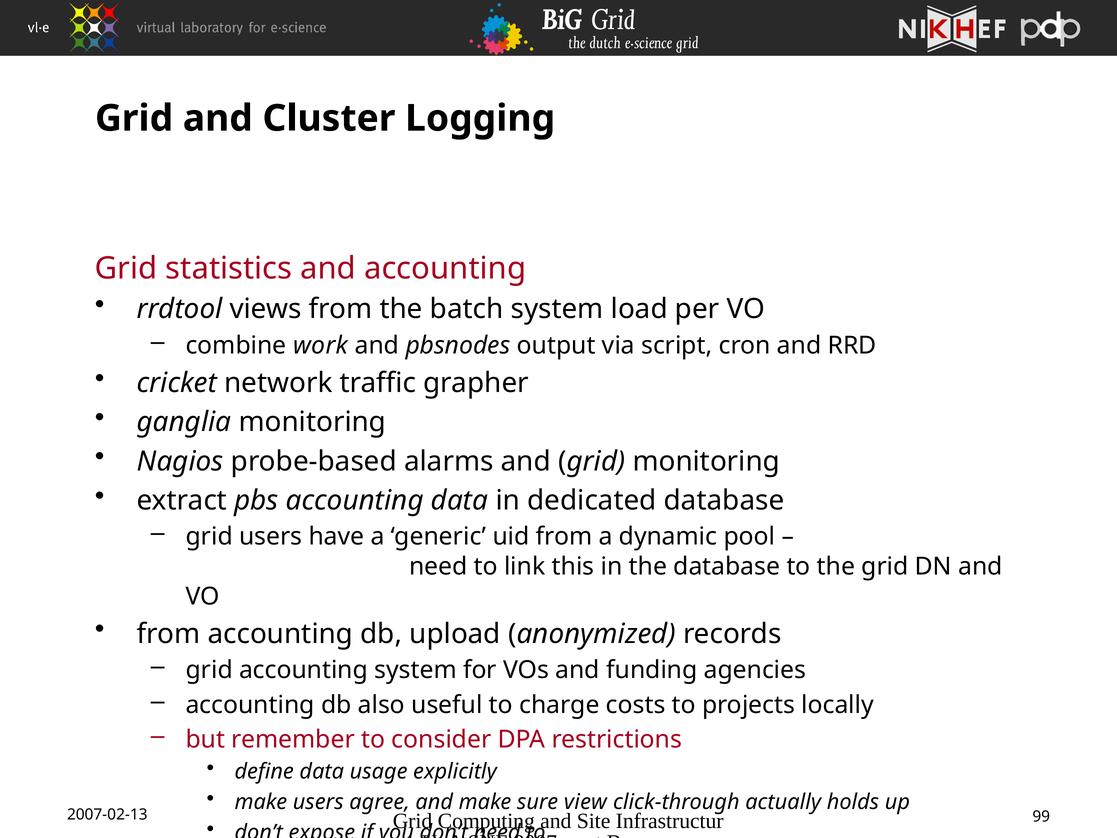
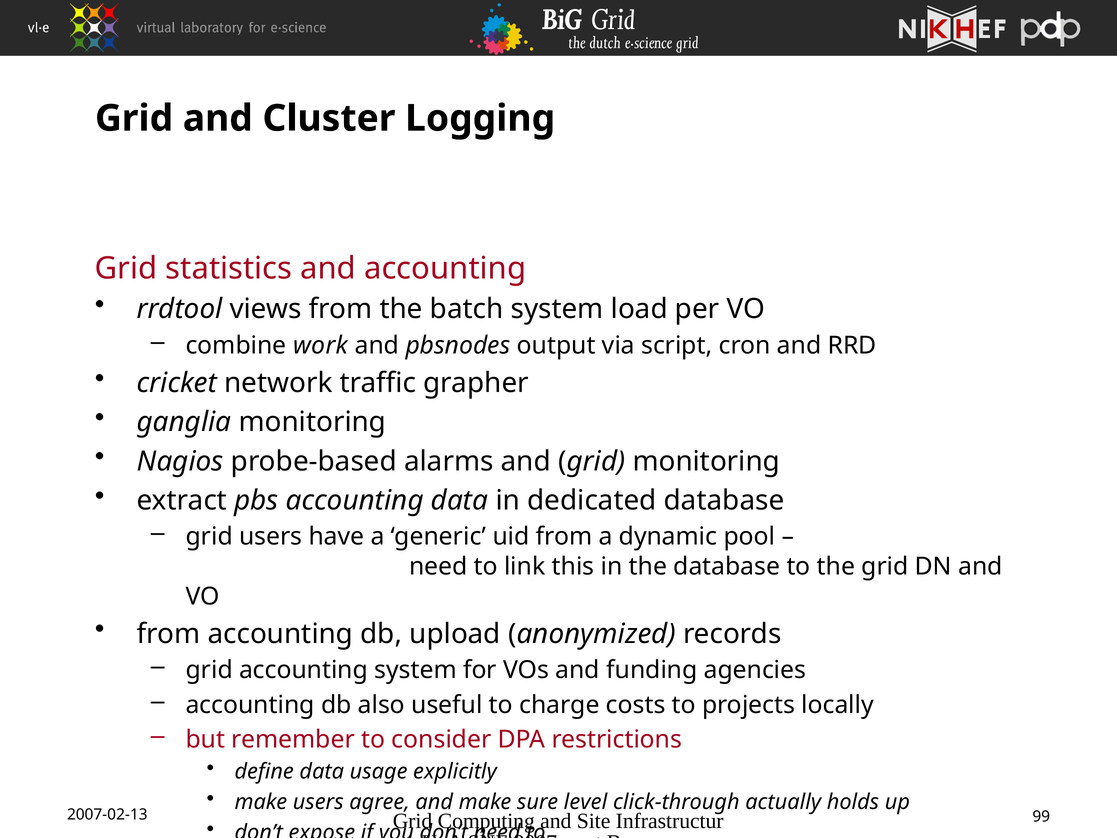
view: view -> level
